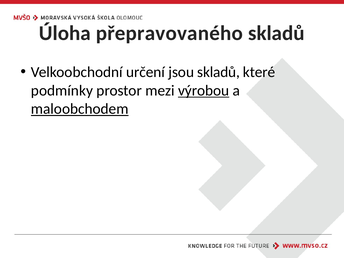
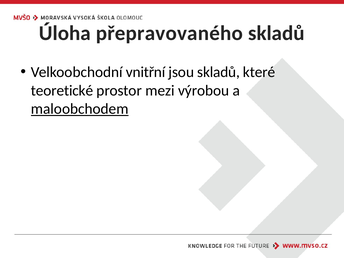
určení: určení -> vnitřní
podmínky: podmínky -> teoretické
výrobou underline: present -> none
